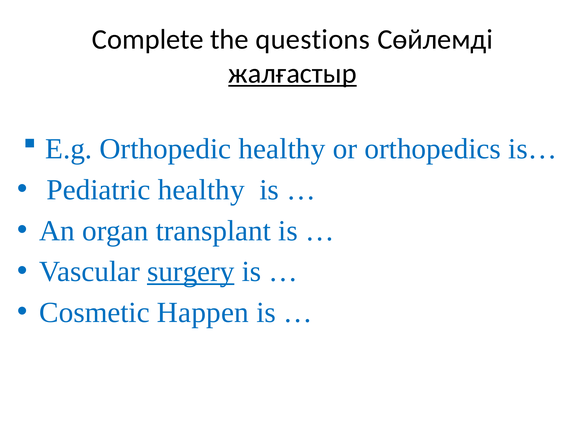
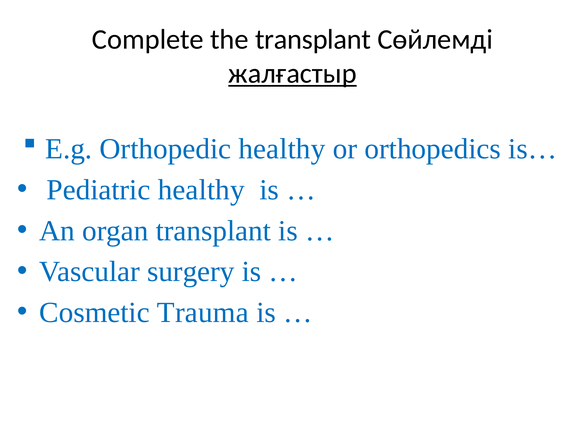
the questions: questions -> transplant
surgery underline: present -> none
Happen: Happen -> Trauma
